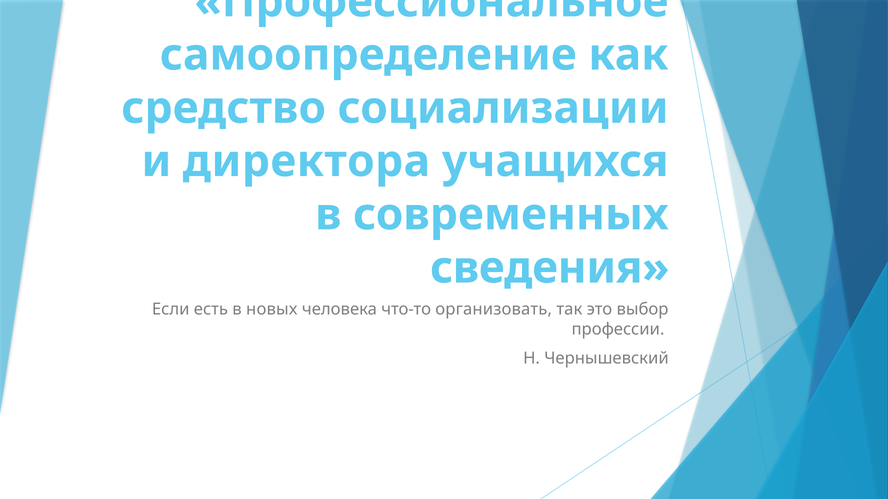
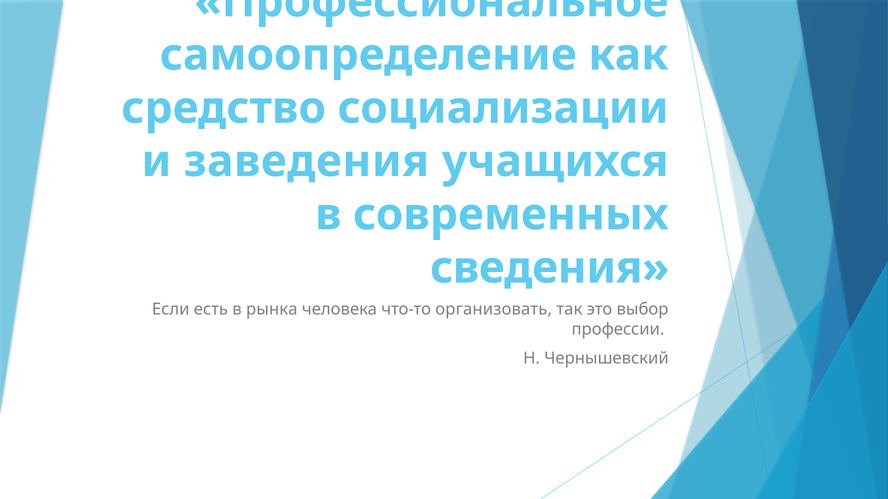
директора: директора -> заведения
новых: новых -> рынка
